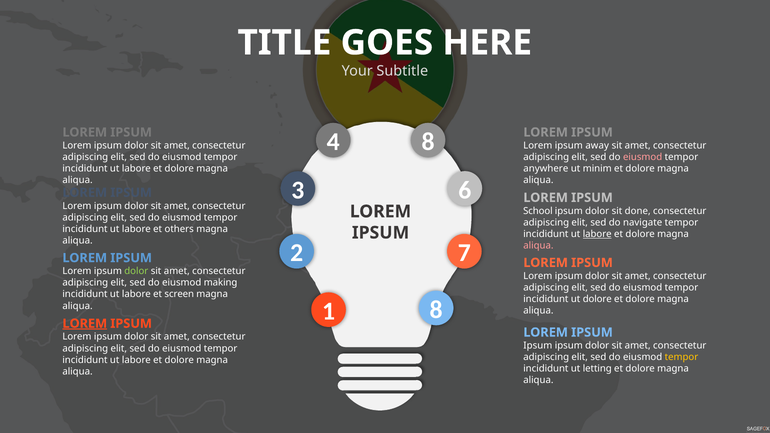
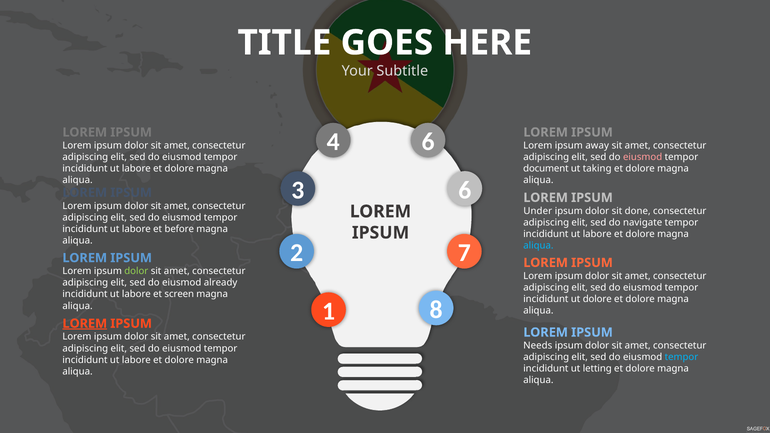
4 8: 8 -> 6
anywhere: anywhere -> document
minim: minim -> taking
School: School -> Under
others: others -> before
labore at (597, 234) underline: present -> none
aliqua at (538, 246) colour: pink -> light blue
making: making -> already
Ipsum at (538, 346): Ipsum -> Needs
tempor at (681, 357) colour: yellow -> light blue
